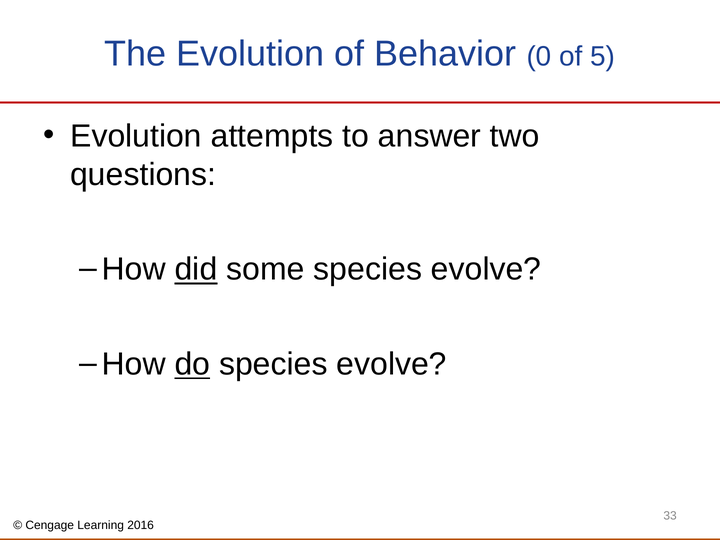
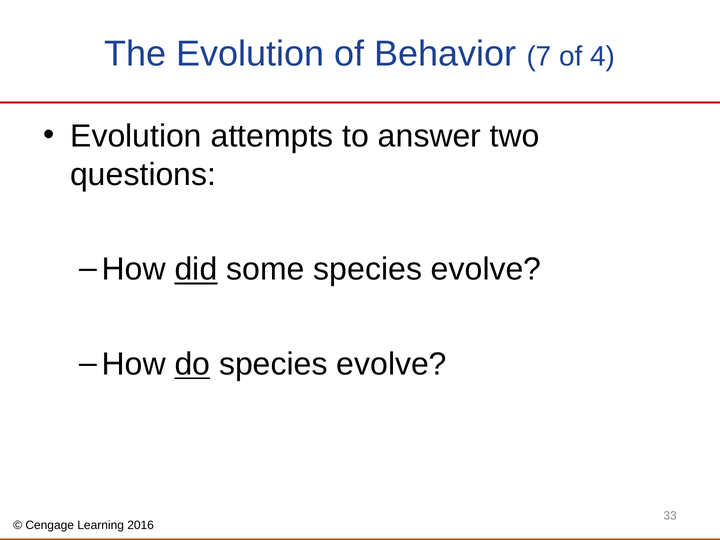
0: 0 -> 7
5: 5 -> 4
